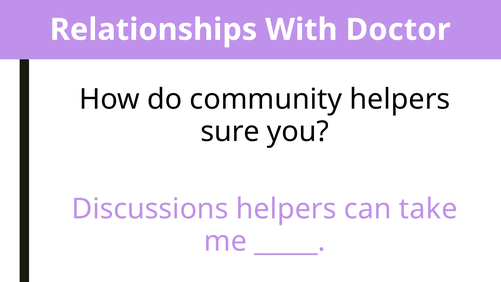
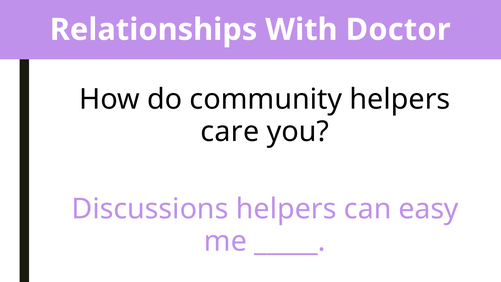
sure: sure -> care
take: take -> easy
